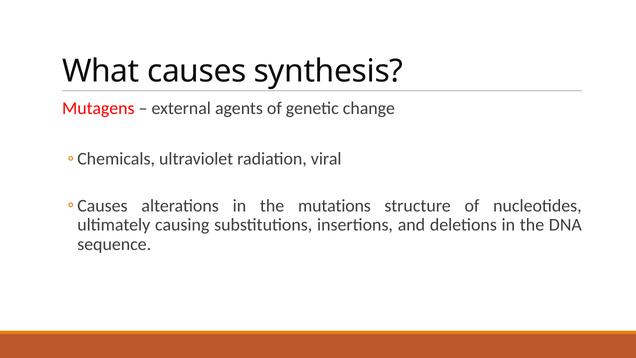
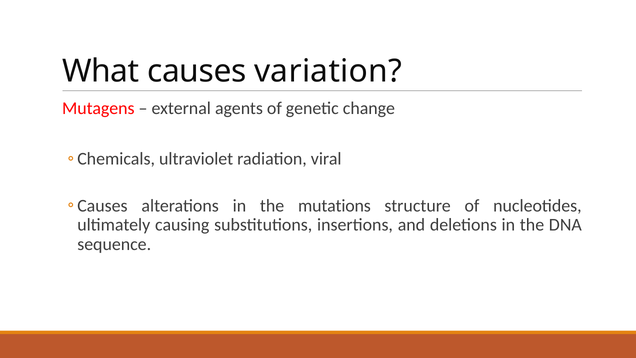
synthesis: synthesis -> variation
